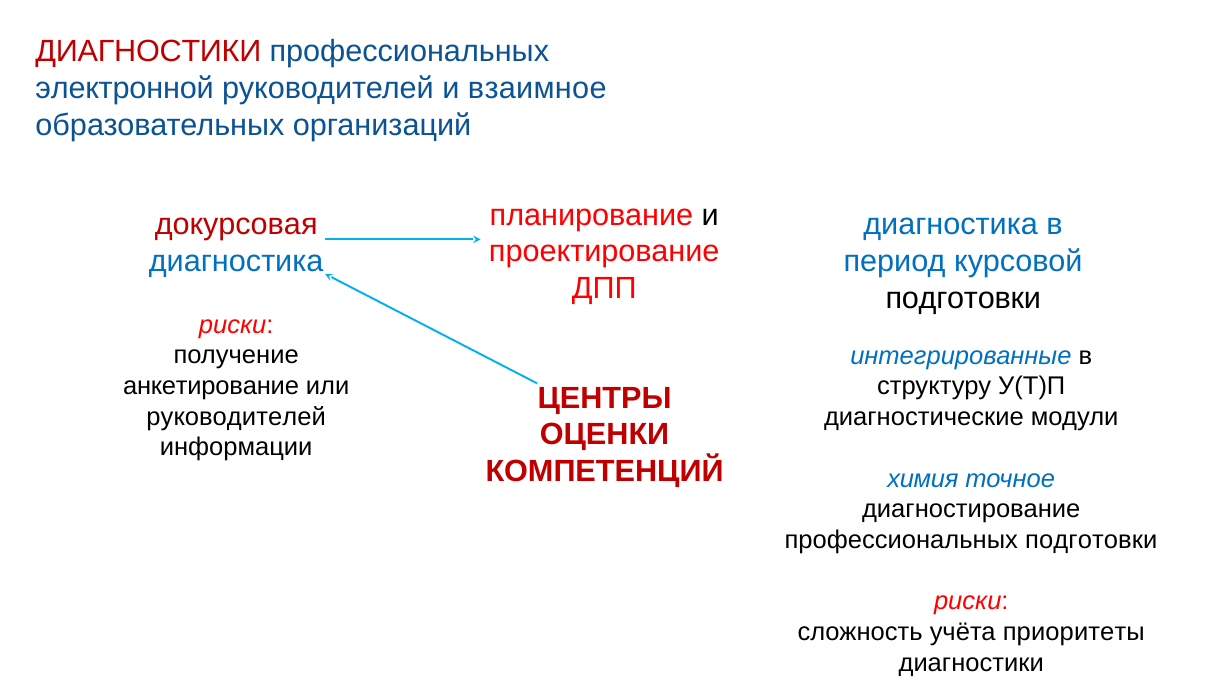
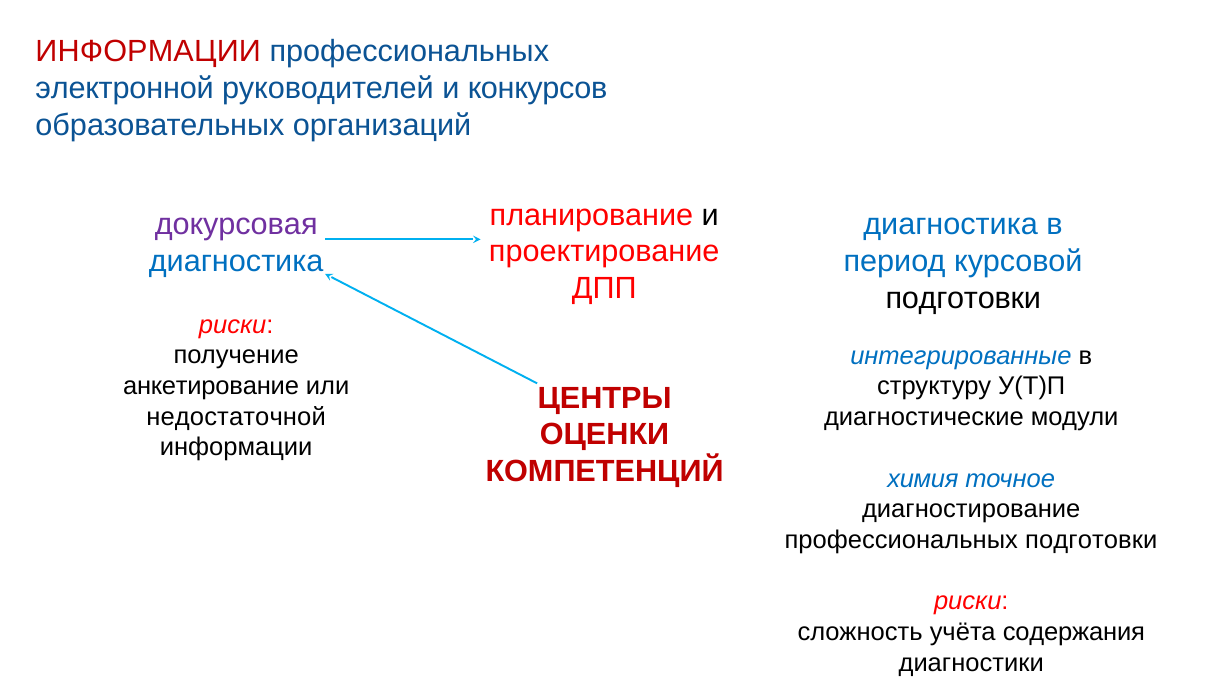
ДИАГНОСТИКИ at (148, 52): ДИАГНОСТИКИ -> ИНФОРМАЦИИ
взаимное: взаимное -> конкурсов
докурсовая colour: red -> purple
руководителей at (236, 417): руководителей -> недостаточной
приоритеты: приоритеты -> содержания
